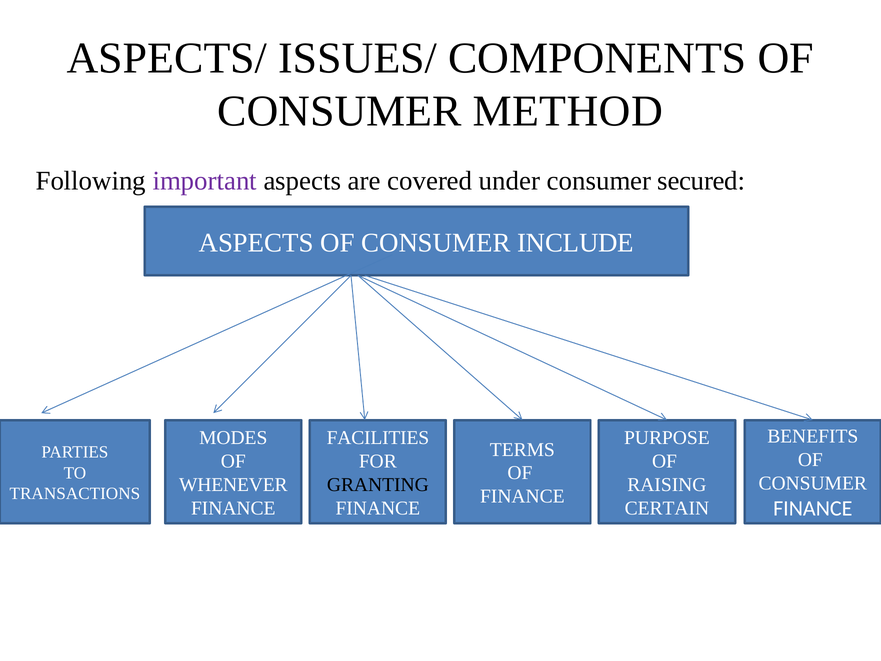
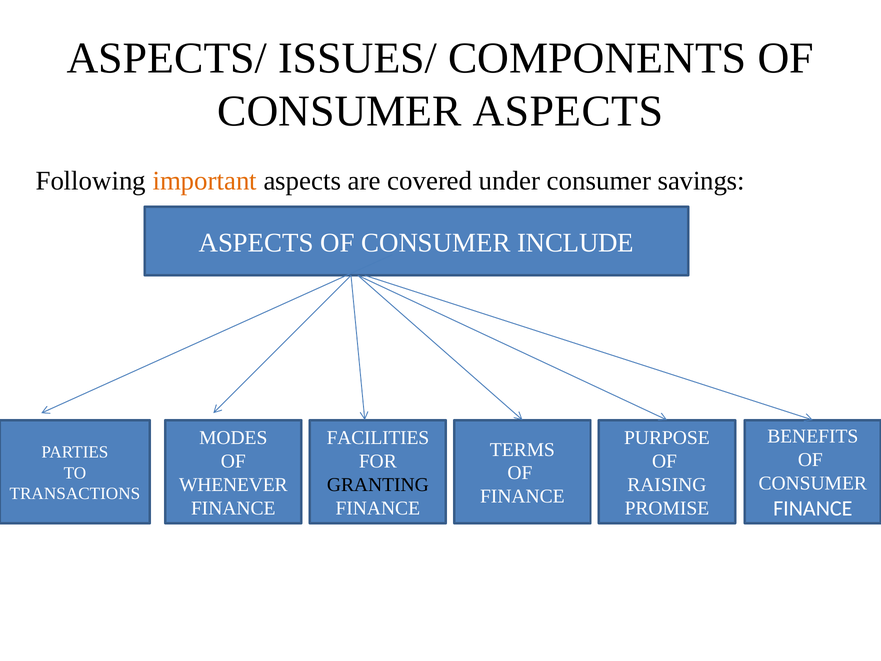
CONSUMER METHOD: METHOD -> ASPECTS
important colour: purple -> orange
secured: secured -> savings
CERTAIN: CERTAIN -> PROMISE
